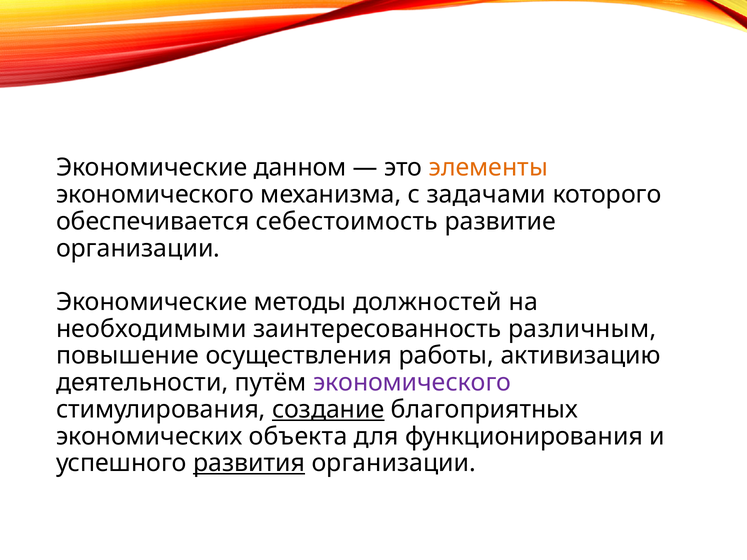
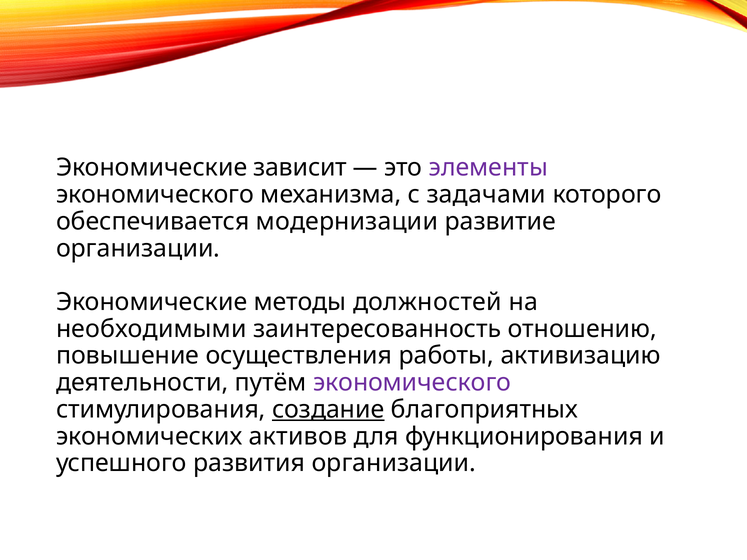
данном: данном -> зависит
элементы colour: orange -> purple
себестоимость: себестоимость -> модернизации
различным: различным -> отношению
объекта: объекта -> активов
развития underline: present -> none
